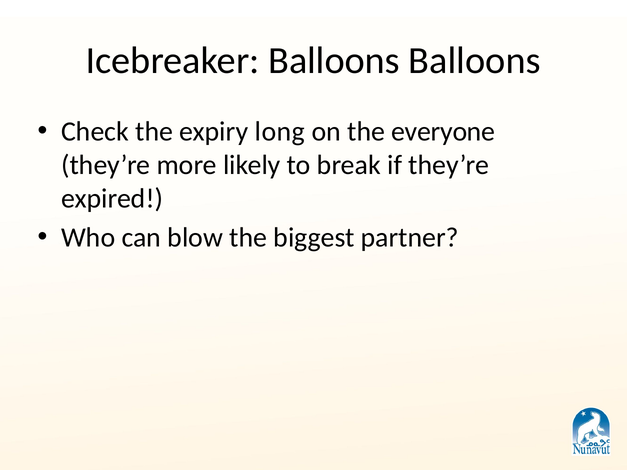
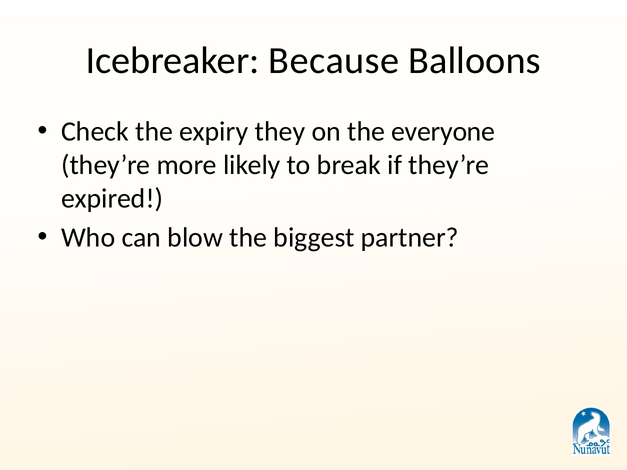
Icebreaker Balloons: Balloons -> Because
long: long -> they
